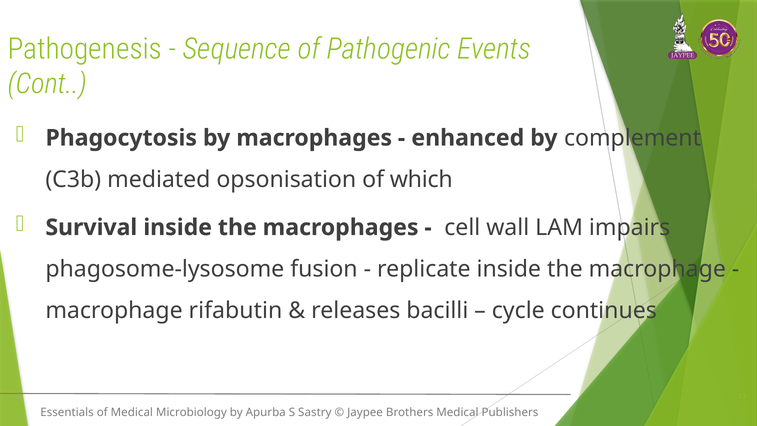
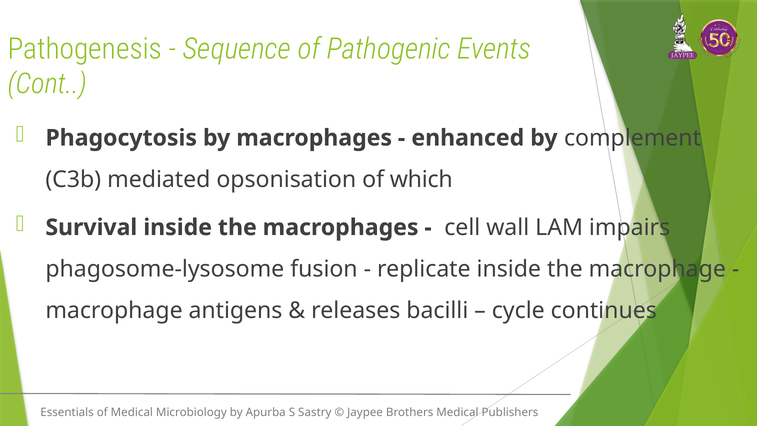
rifabutin: rifabutin -> antigens
